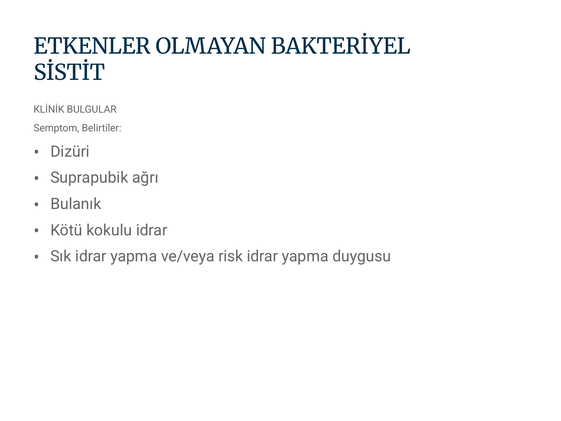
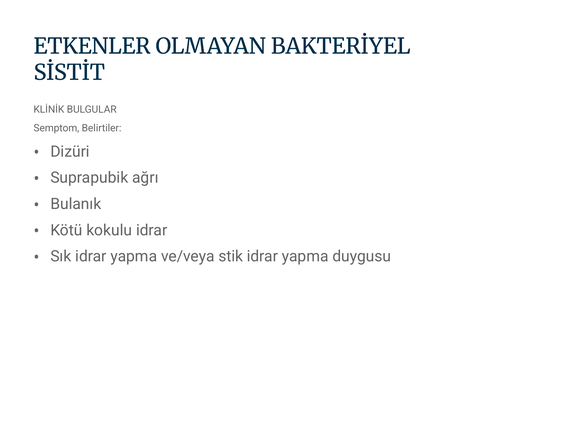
risk: risk -> stik
